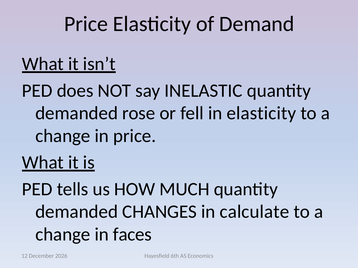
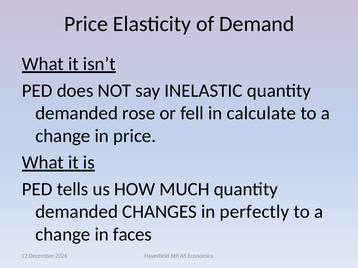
in elasticity: elasticity -> calculate
calculate: calculate -> perfectly
